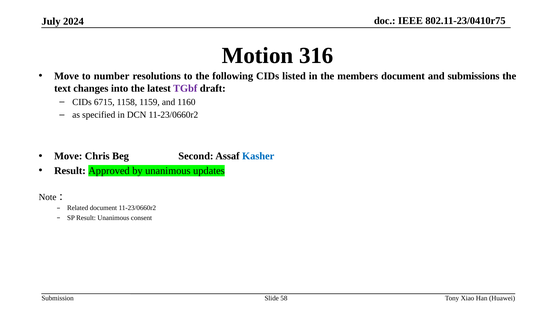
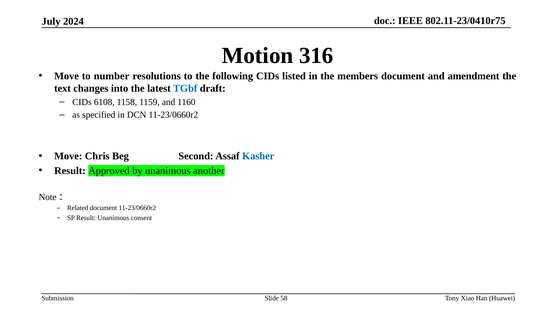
submissions: submissions -> amendment
TGbf colour: purple -> blue
6715: 6715 -> 6108
updates: updates -> another
